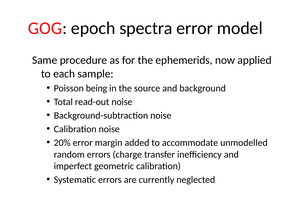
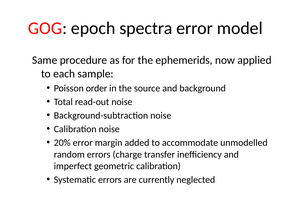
being: being -> order
